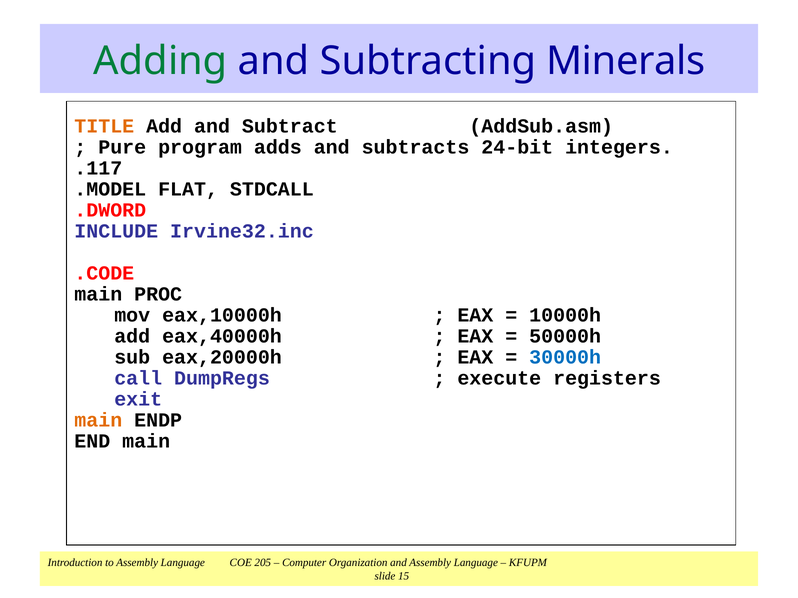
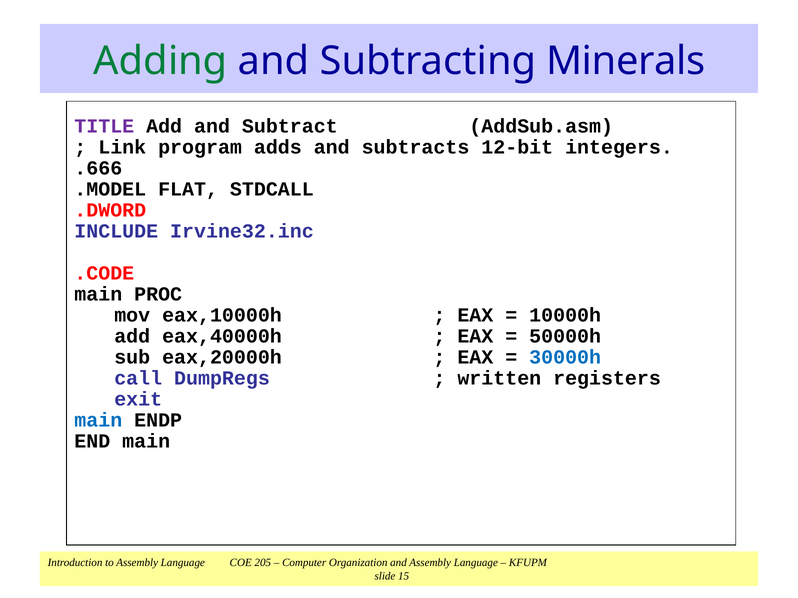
TITLE colour: orange -> purple
Pure: Pure -> Link
24-bit: 24-bit -> 12-bit
.117: .117 -> .666
execute: execute -> written
main at (98, 421) colour: orange -> blue
